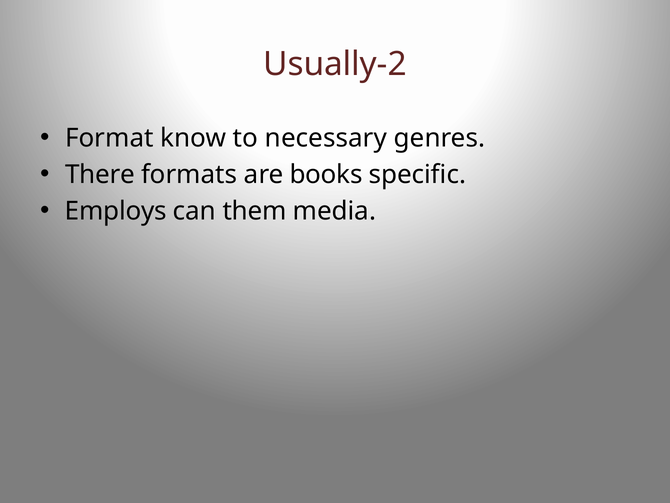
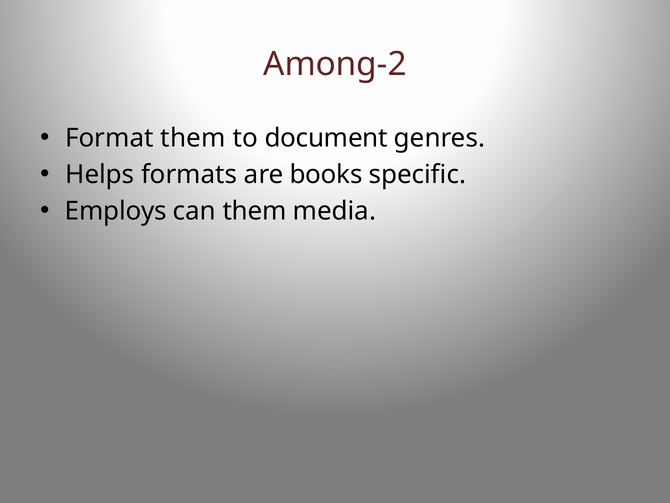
Usually-2: Usually-2 -> Among-2
Format know: know -> them
necessary: necessary -> document
There: There -> Helps
